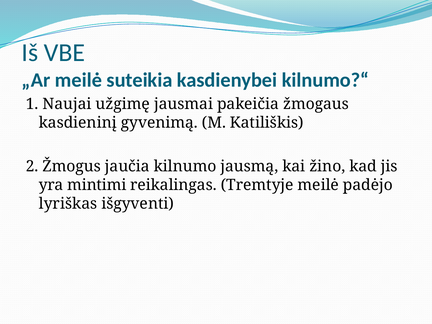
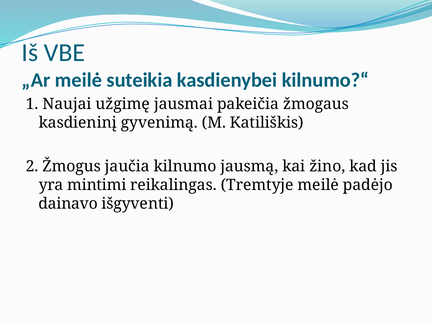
lyriškas: lyriškas -> dainavo
